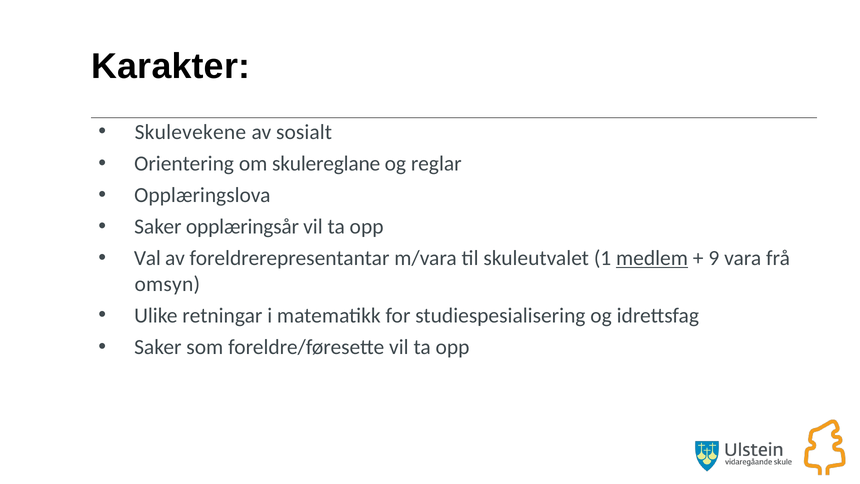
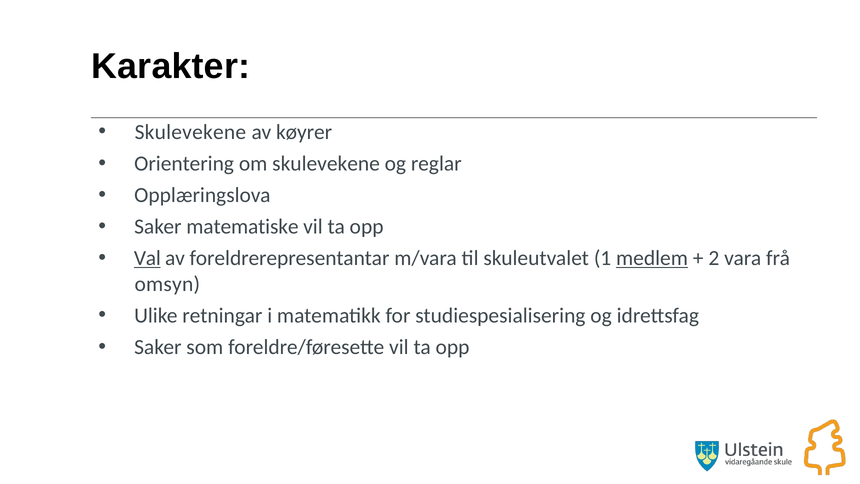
sosialt: sosialt -> køyrer
om skulereglane: skulereglane -> skulevekene
opplæringsår: opplæringsår -> matematiske
Val underline: none -> present
9: 9 -> 2
